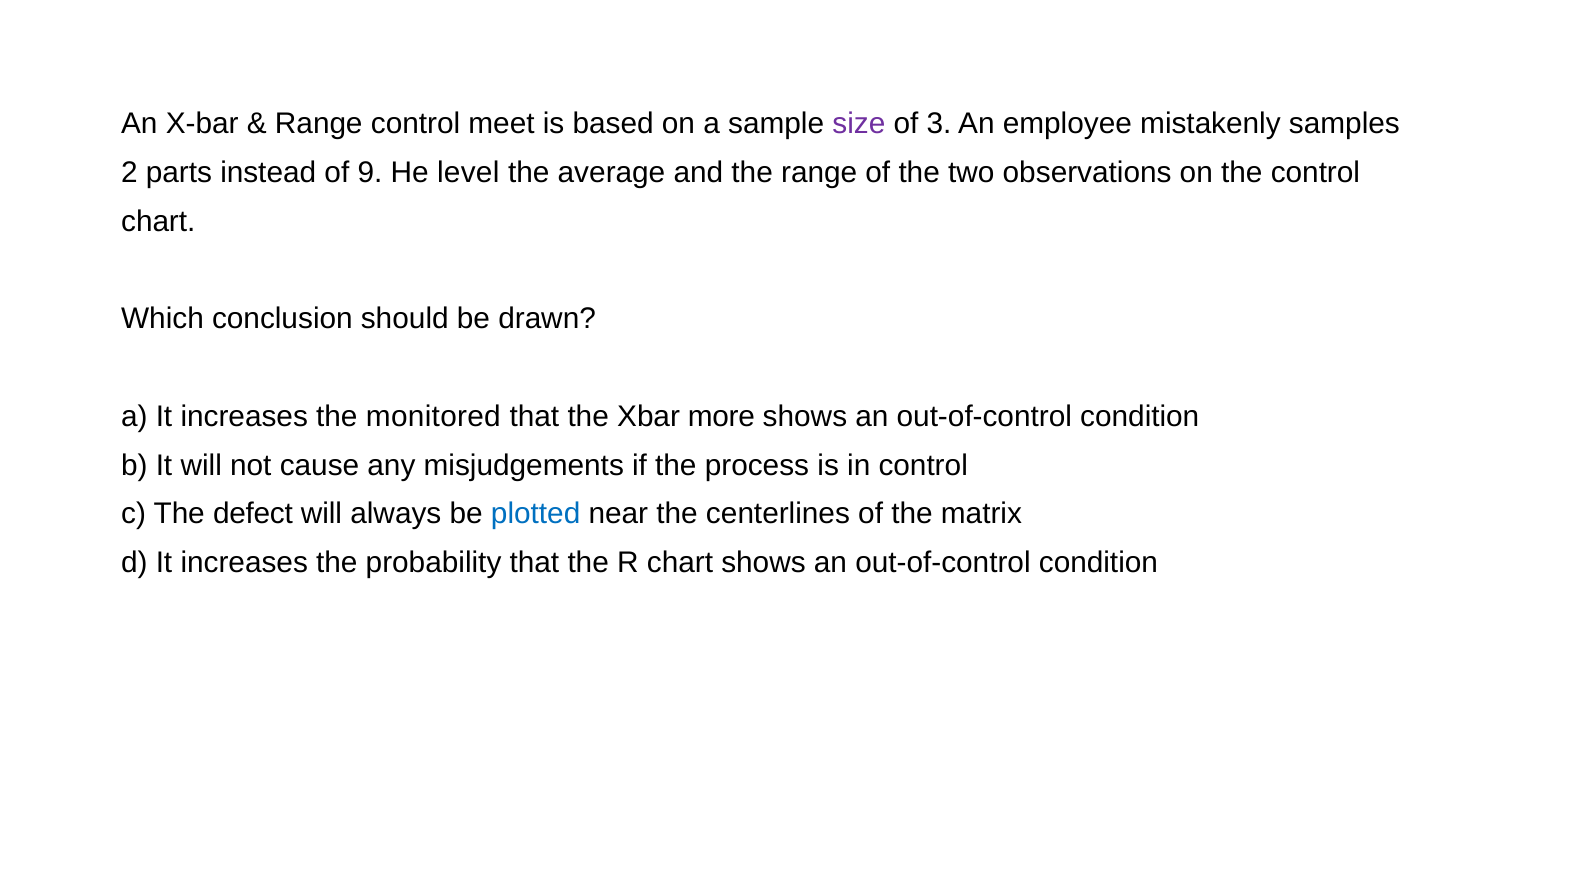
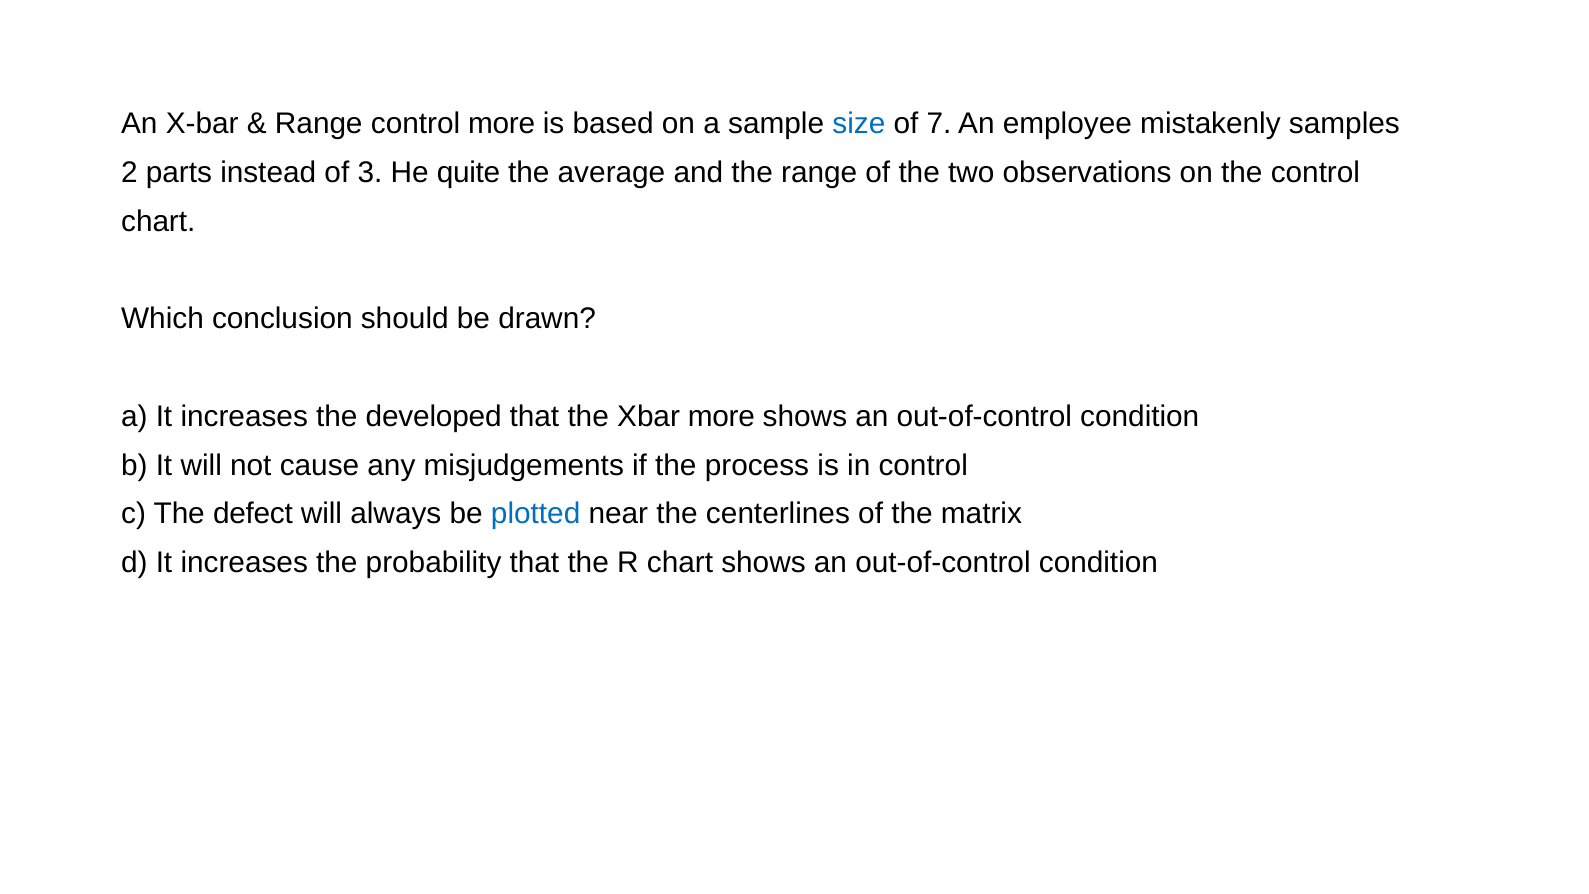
control meet: meet -> more
size colour: purple -> blue
3: 3 -> 7
9: 9 -> 3
level: level -> quite
monitored: monitored -> developed
